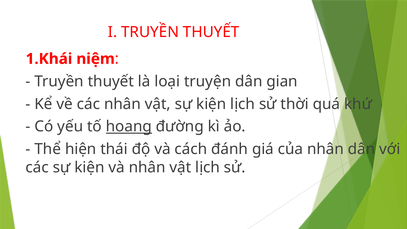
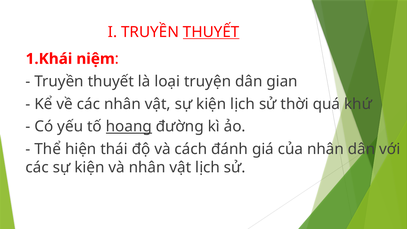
THUYẾT underline: none -> present
